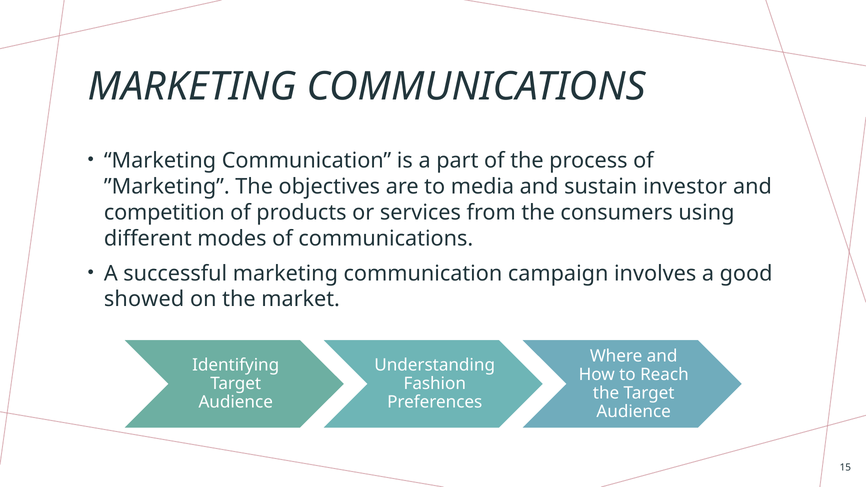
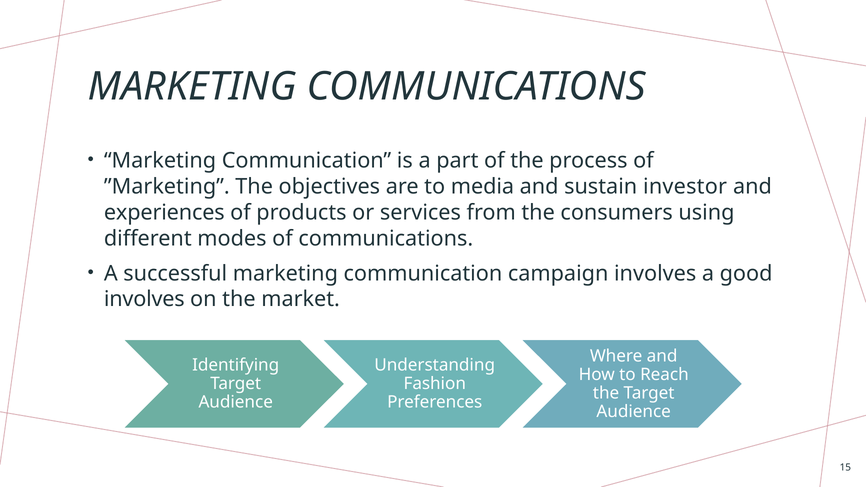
competition: competition -> experiences
showed at (144, 299): showed -> involves
